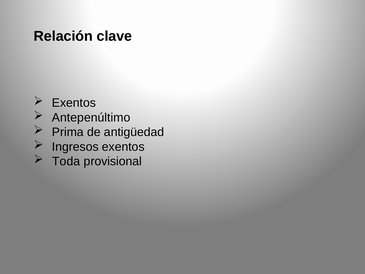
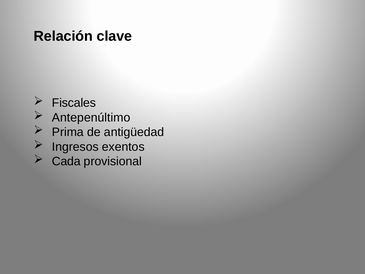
Exentos at (74, 103): Exentos -> Fiscales
Toda: Toda -> Cada
